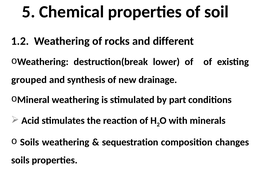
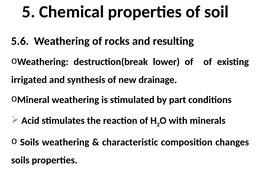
1.2: 1.2 -> 5.6
different: different -> resulting
grouped: grouped -> irrigated
sequestration: sequestration -> characteristic
